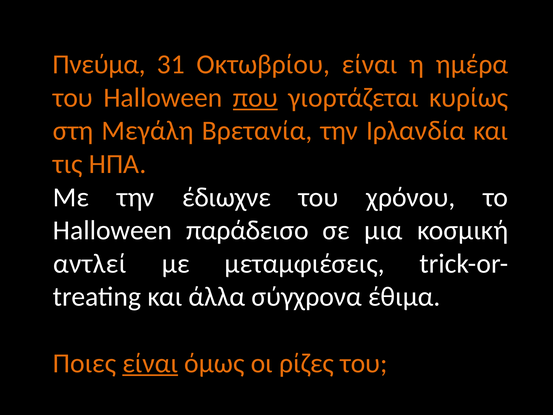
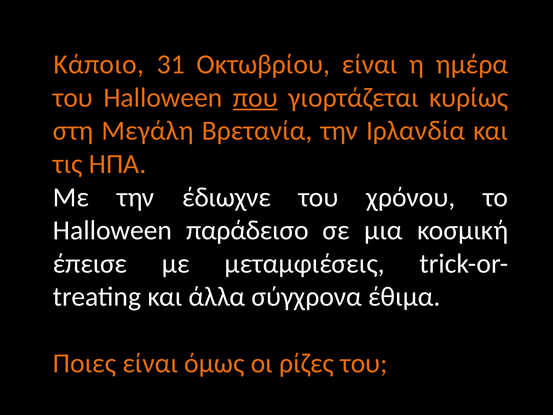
Πνεύμα: Πνεύμα -> Κάποιο
αντλεί: αντλεί -> έπεισε
είναι at (150, 363) underline: present -> none
